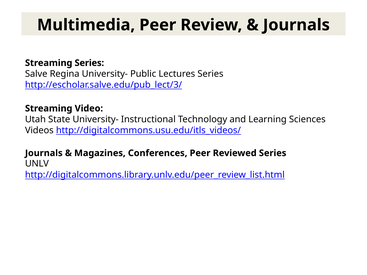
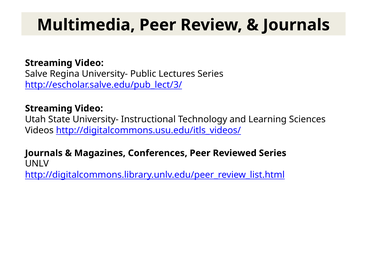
Series at (89, 63): Series -> Video
